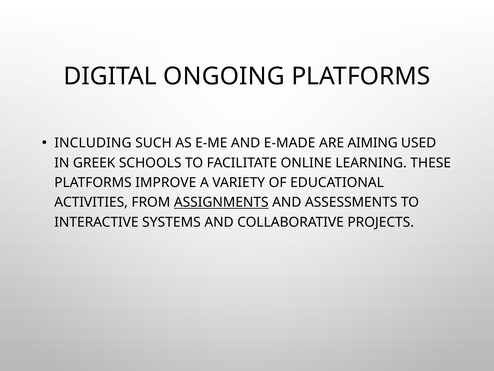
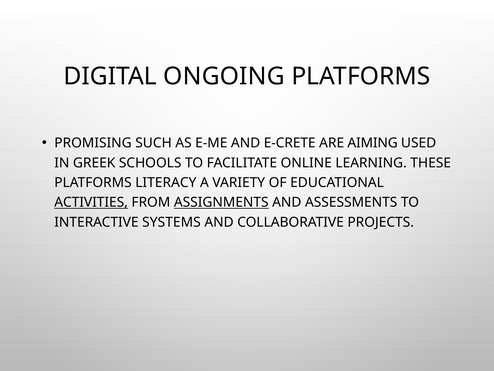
INCLUDING: INCLUDING -> PROMISING
E-MADE: E-MADE -> E-CRETE
IMPROVE: IMPROVE -> LITERACY
ACTIVITIES underline: none -> present
